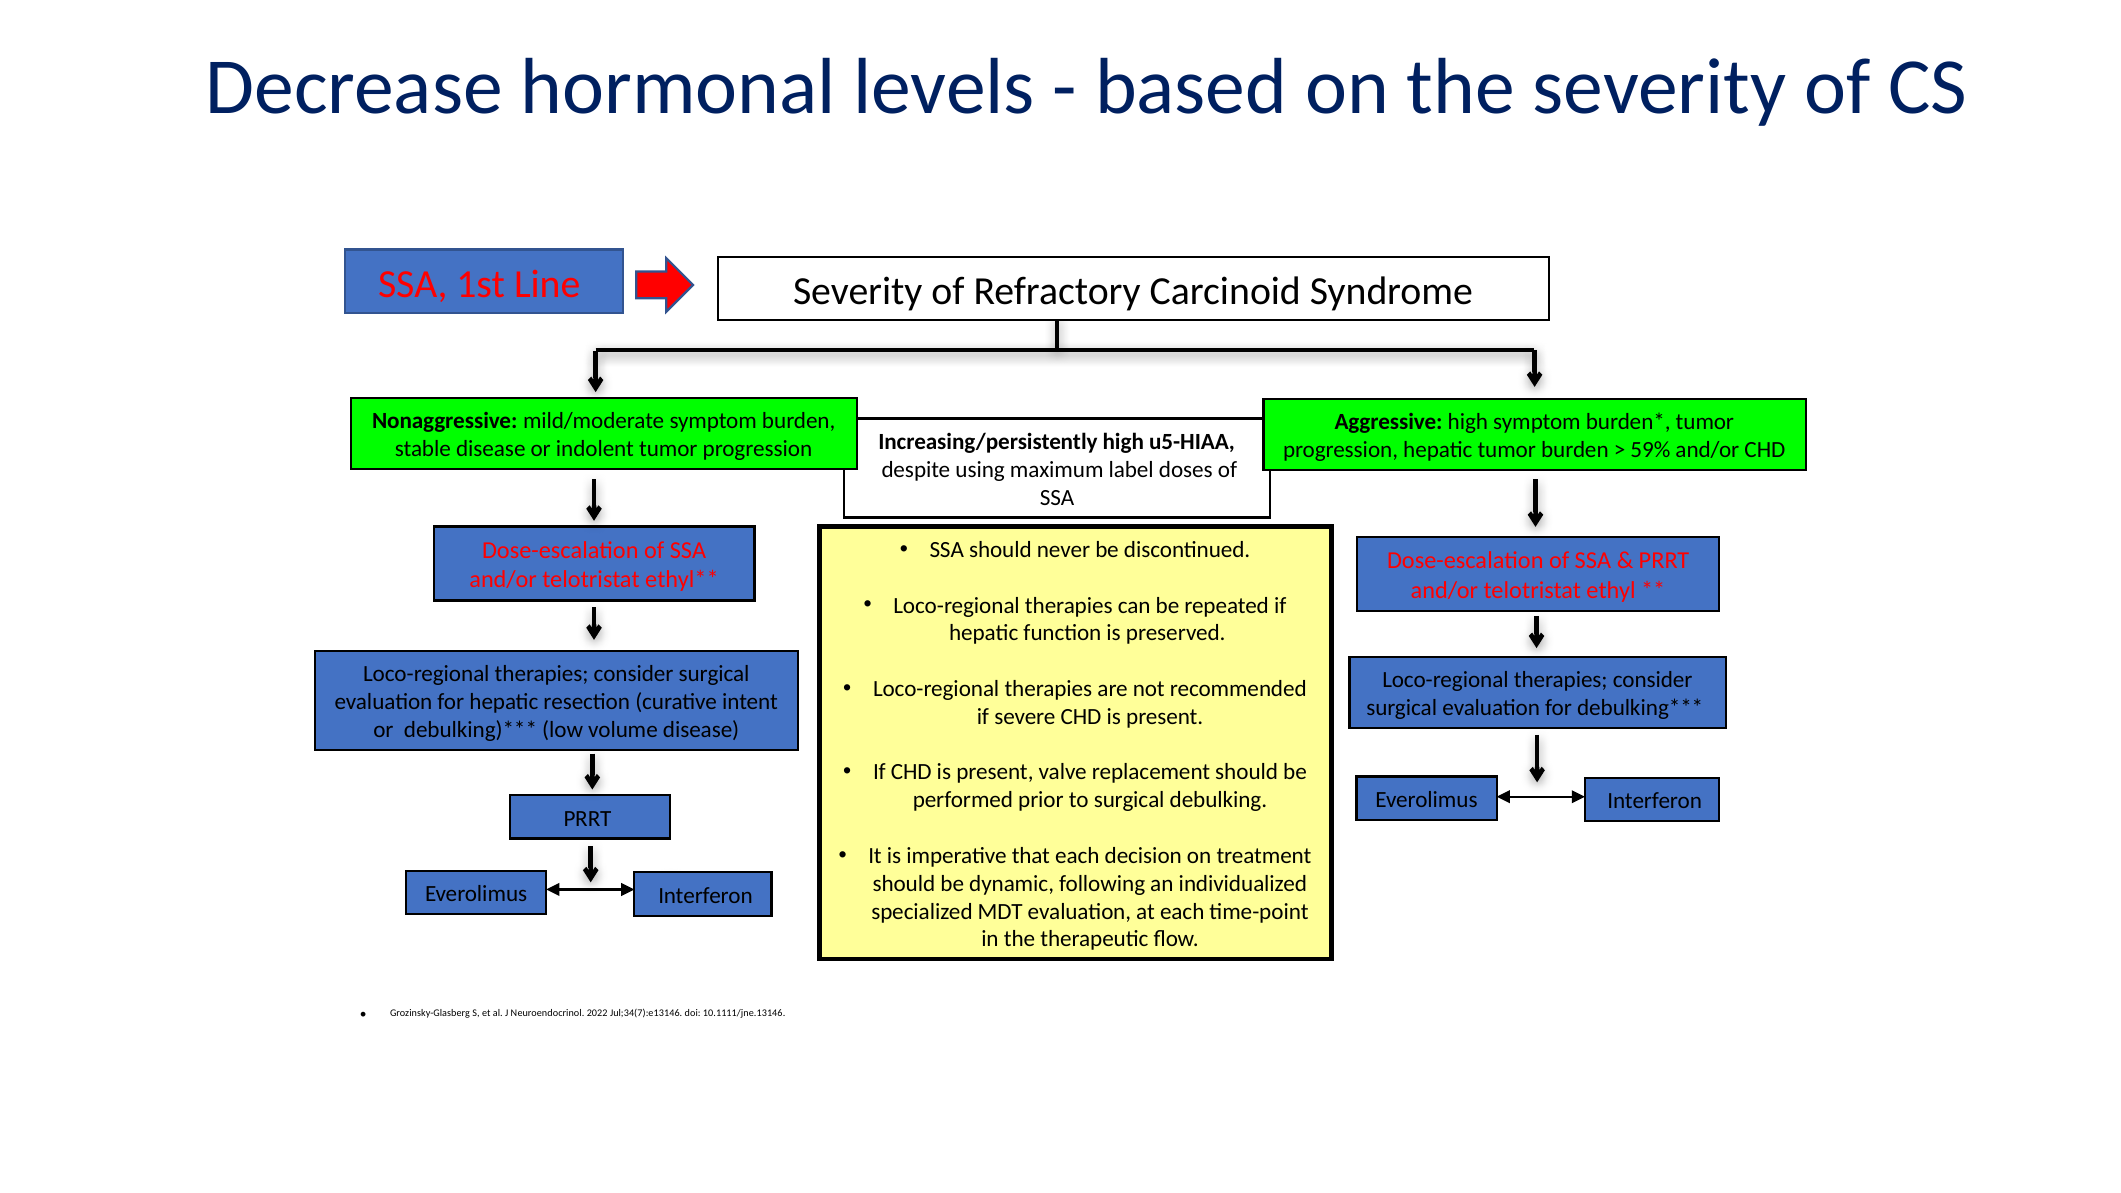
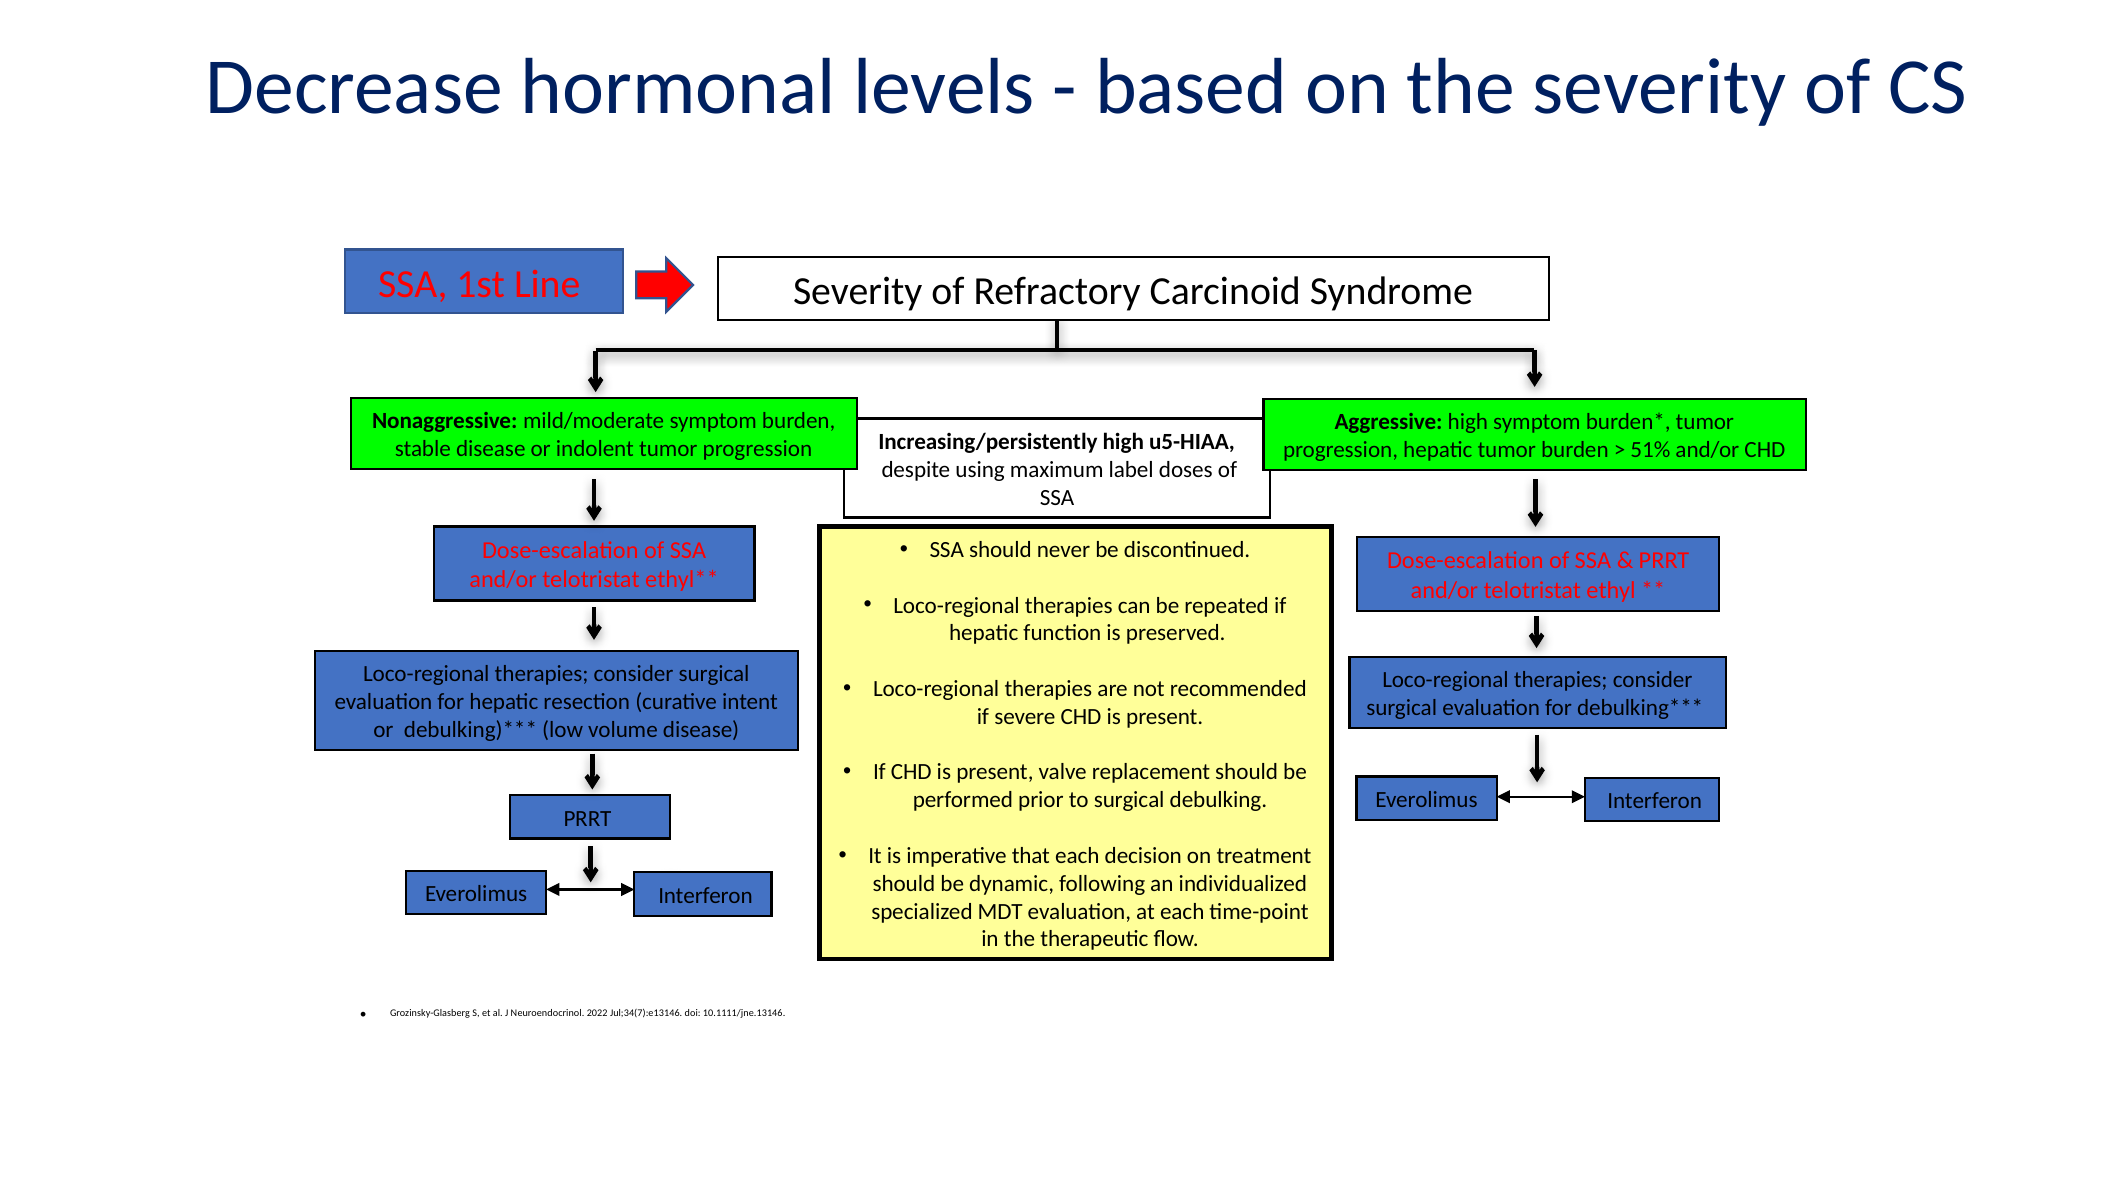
59%: 59% -> 51%
